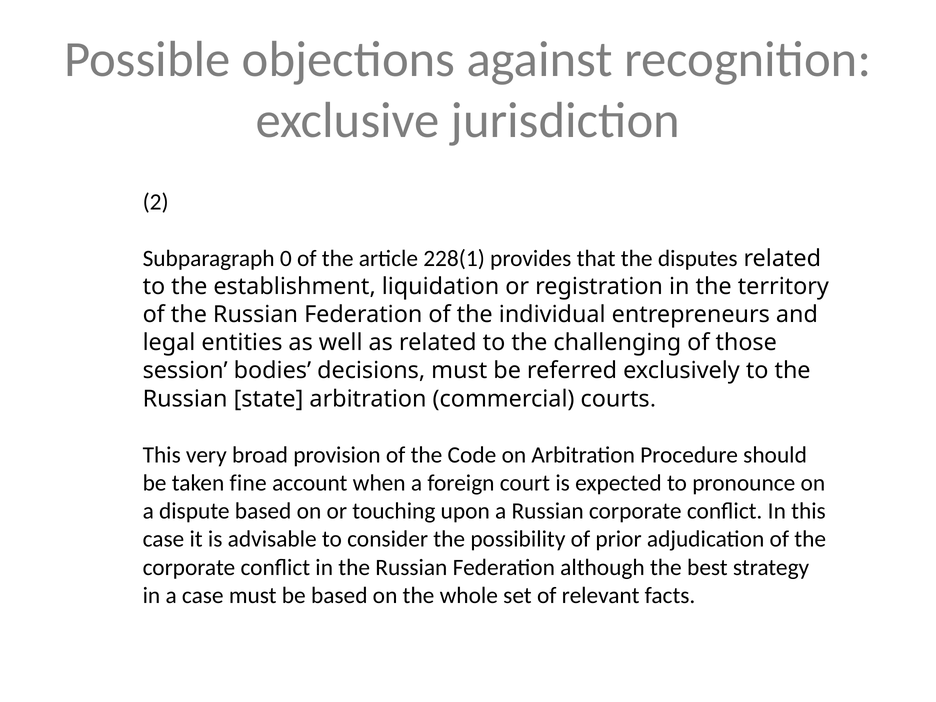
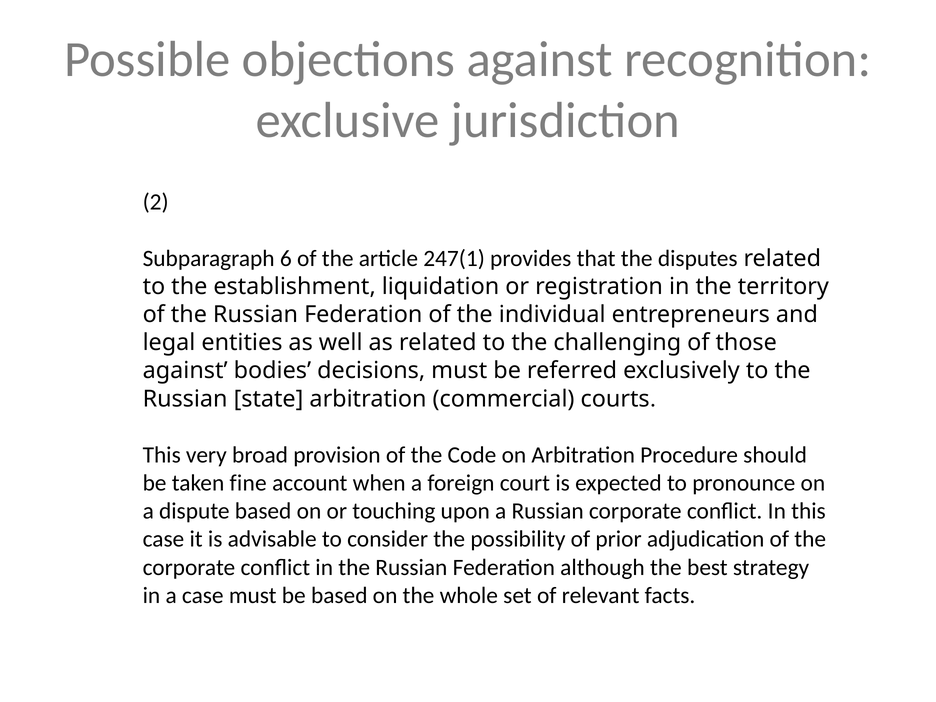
0: 0 -> 6
228(1: 228(1 -> 247(1
session at (185, 371): session -> against
